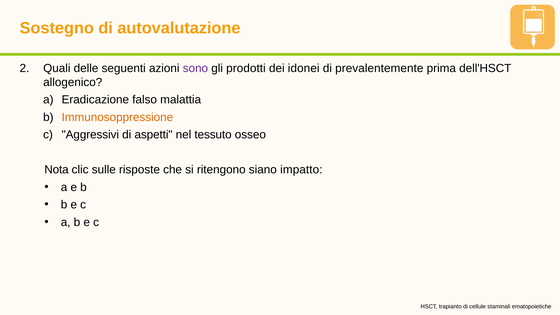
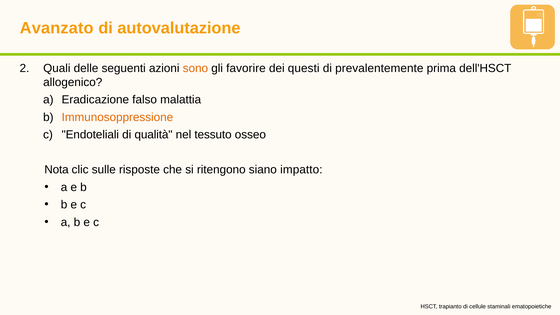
Sostegno: Sostegno -> Avanzato
sono colour: purple -> orange
prodotti: prodotti -> favorire
idonei: idonei -> questi
Aggressivi: Aggressivi -> Endoteliali
aspetti: aspetti -> qualità
